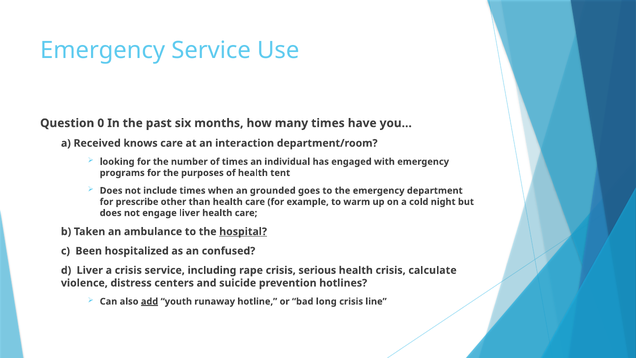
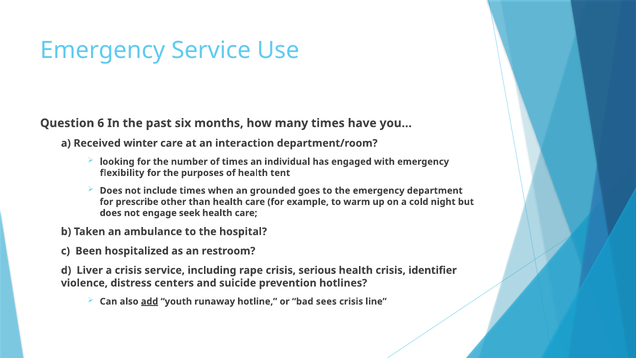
0: 0 -> 6
knows: knows -> winter
programs: programs -> flexibility
engage liver: liver -> seek
hospital underline: present -> none
confused: confused -> restroom
calculate: calculate -> identifier
long: long -> sees
